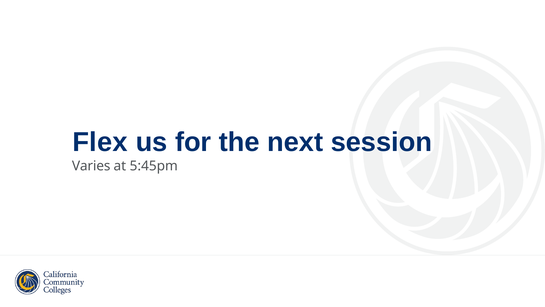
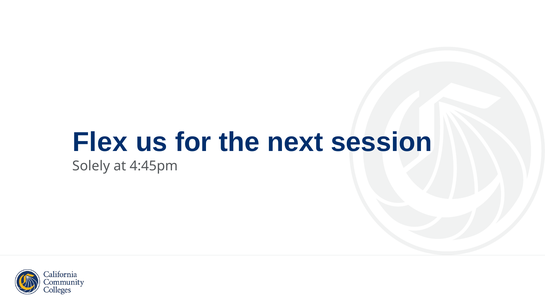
Varies: Varies -> Solely
5:45pm: 5:45pm -> 4:45pm
